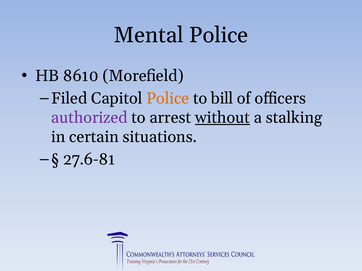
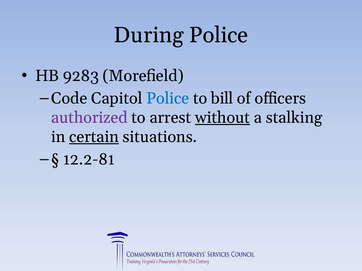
Mental: Mental -> During
8610: 8610 -> 9283
Filed: Filed -> Code
Police at (168, 98) colour: orange -> blue
certain underline: none -> present
27.6-81: 27.6-81 -> 12.2-81
